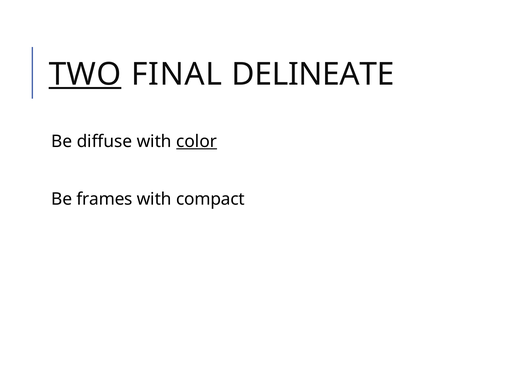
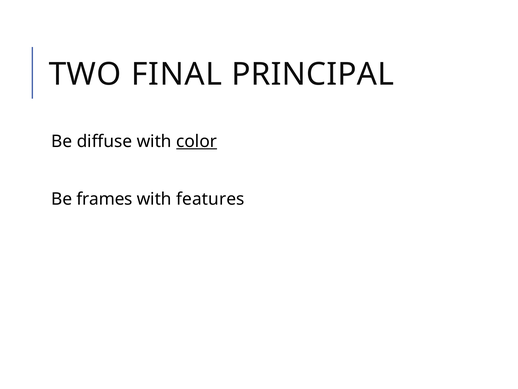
TWO underline: present -> none
DELINEATE: DELINEATE -> PRINCIPAL
compact: compact -> features
